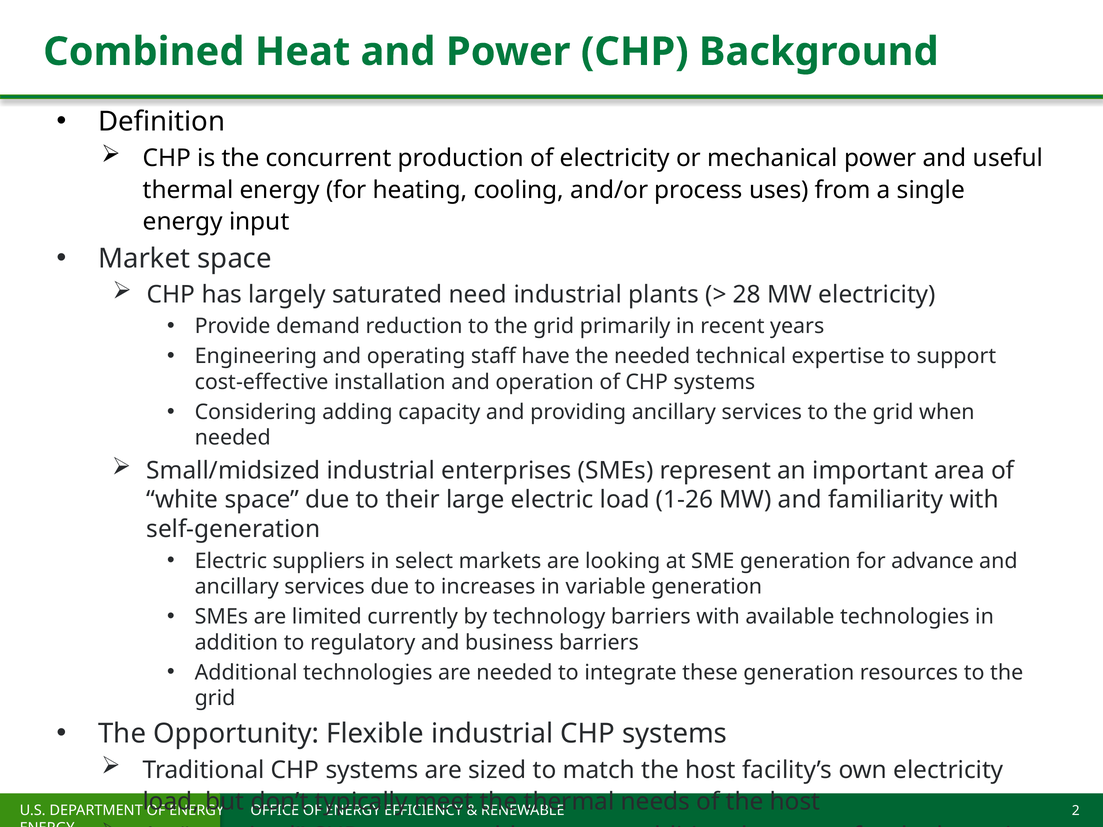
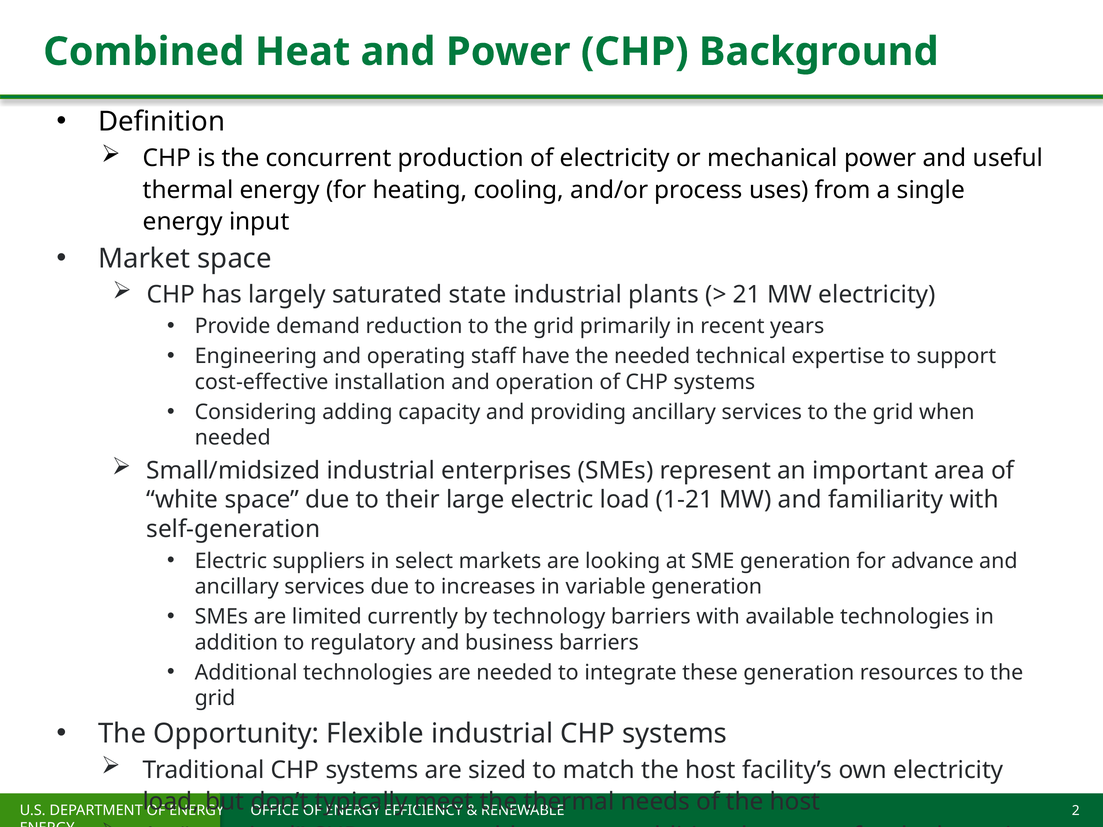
need: need -> state
28: 28 -> 21
1-26: 1-26 -> 1-21
